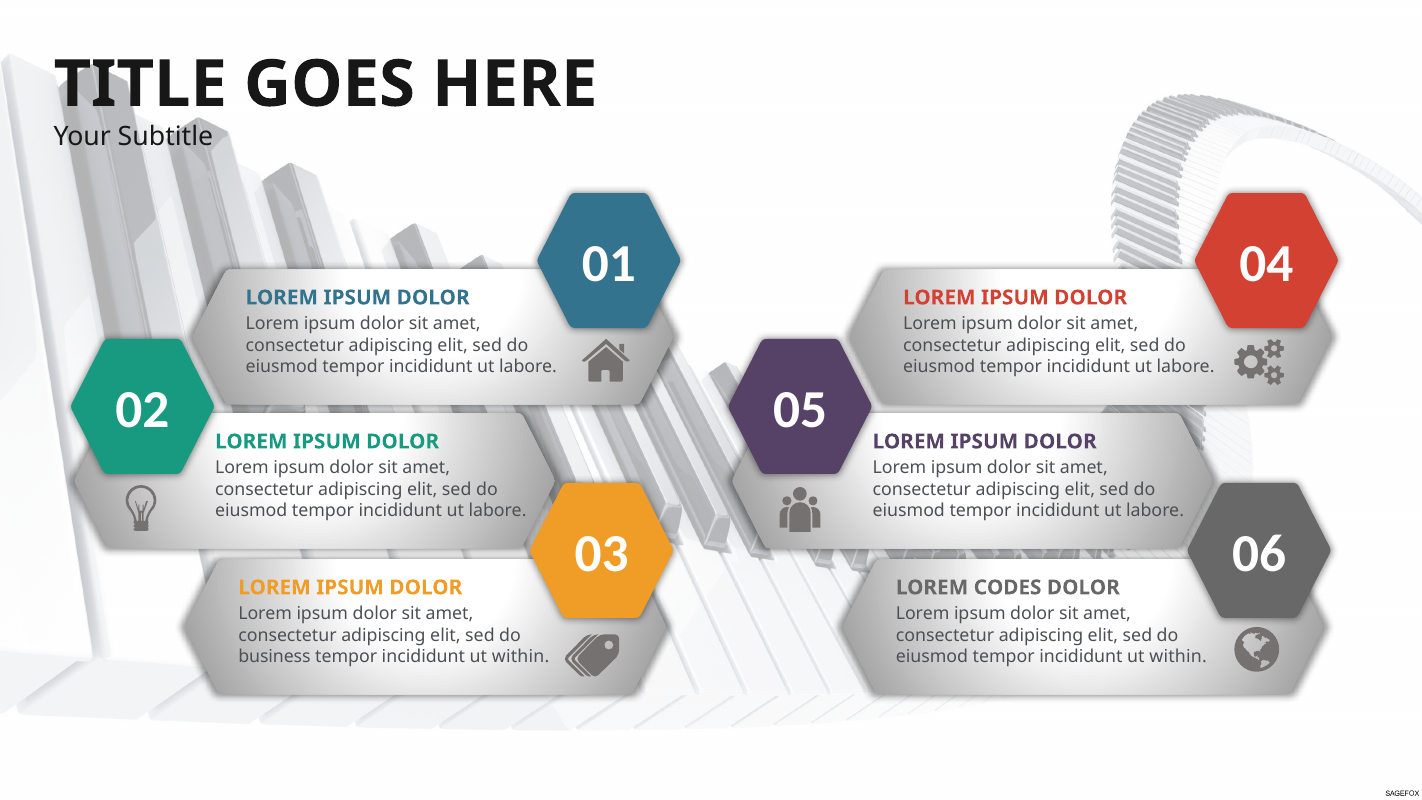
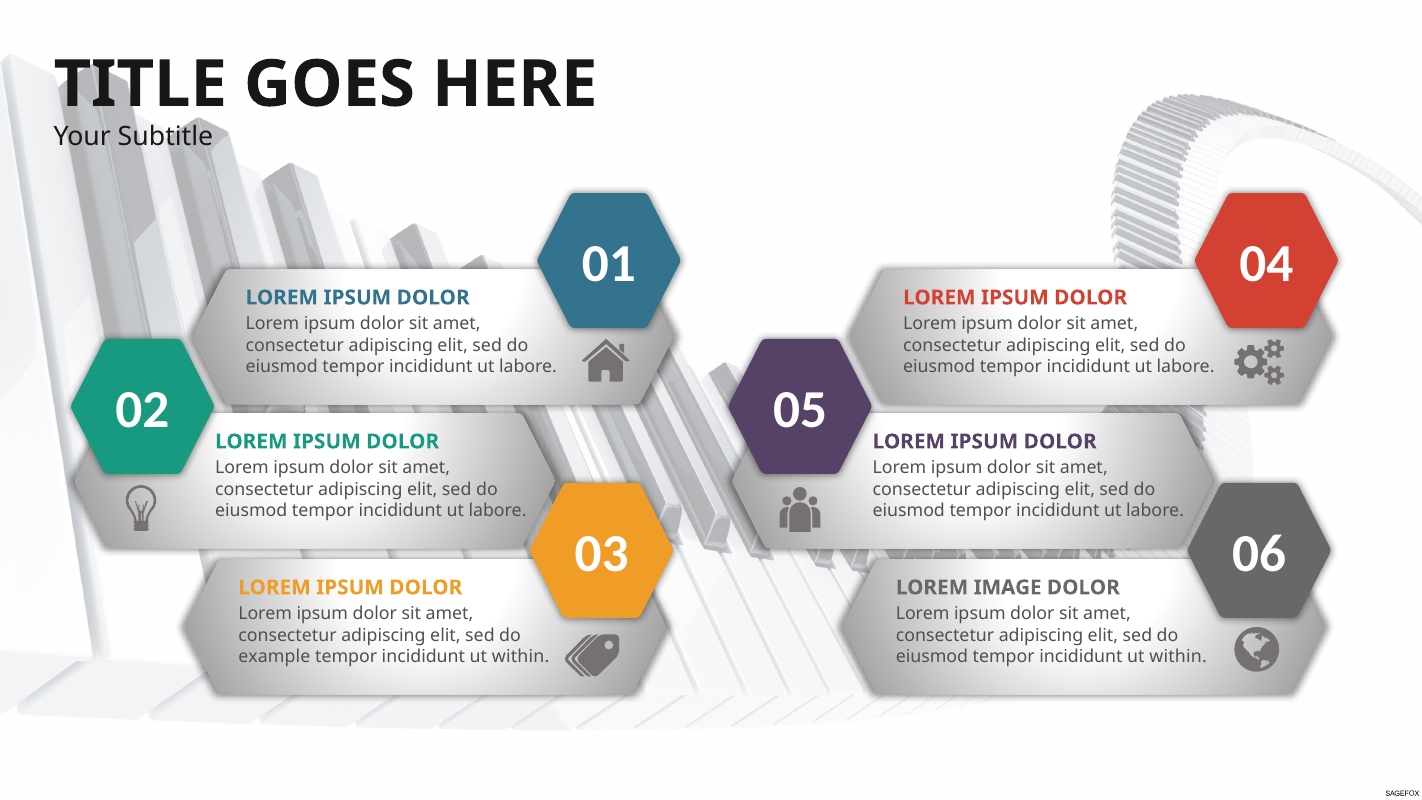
CODES: CODES -> IMAGE
business: business -> example
